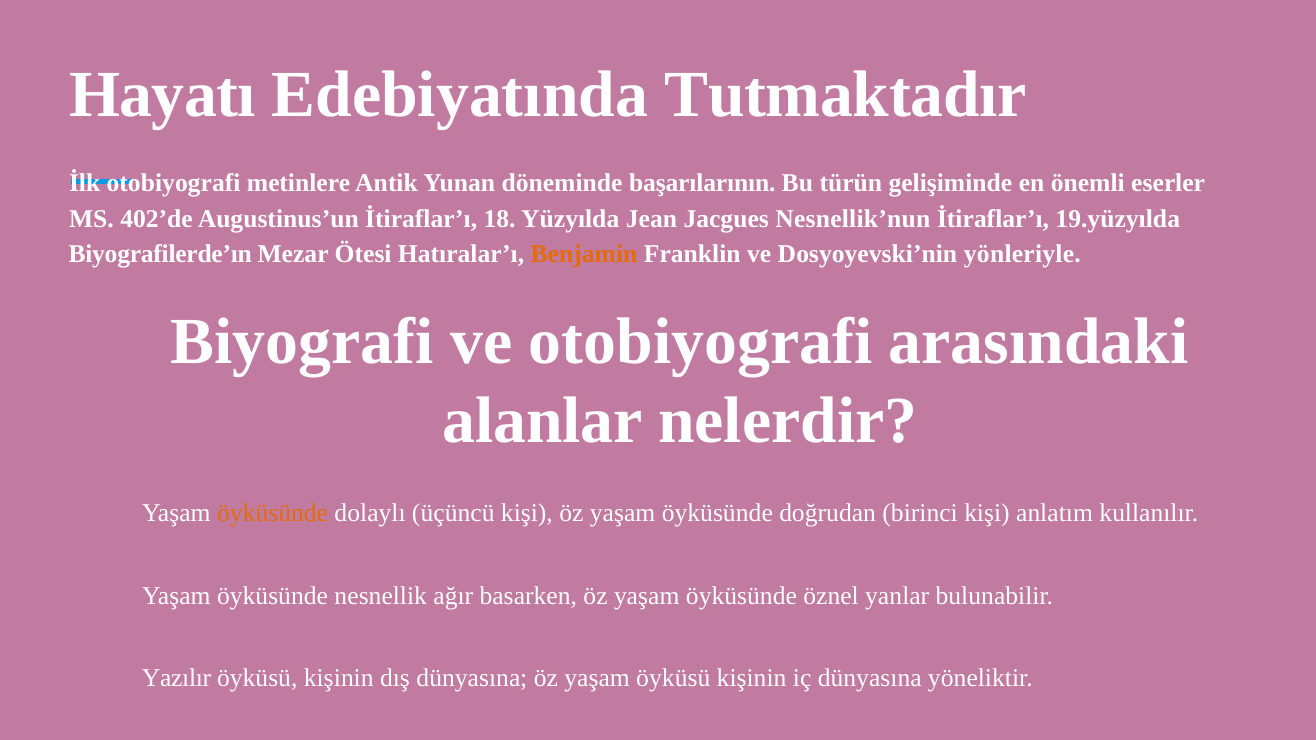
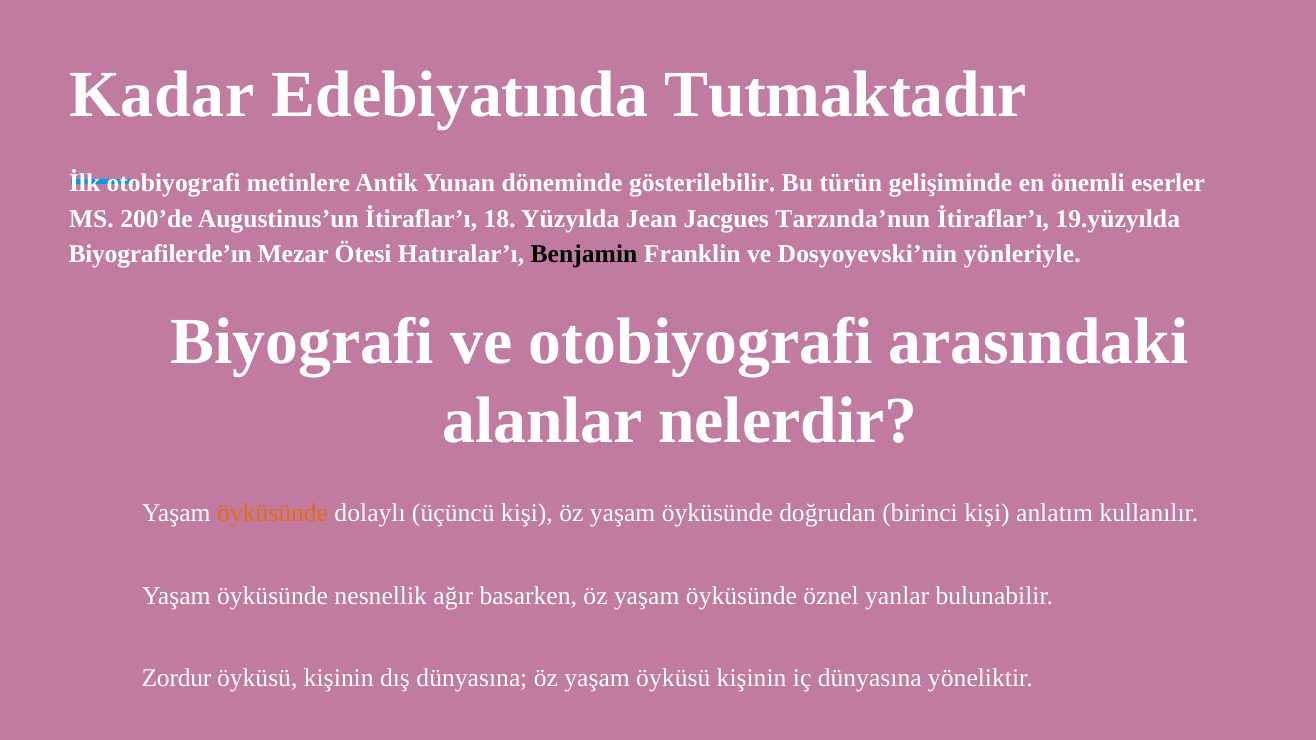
Hayatı: Hayatı -> Kadar
başarılarının: başarılarının -> gösterilebilir
402’de: 402’de -> 200’de
Nesnellik’nun: Nesnellik’nun -> Tarzında’nun
Benjamin colour: orange -> black
Yazılır: Yazılır -> Zordur
